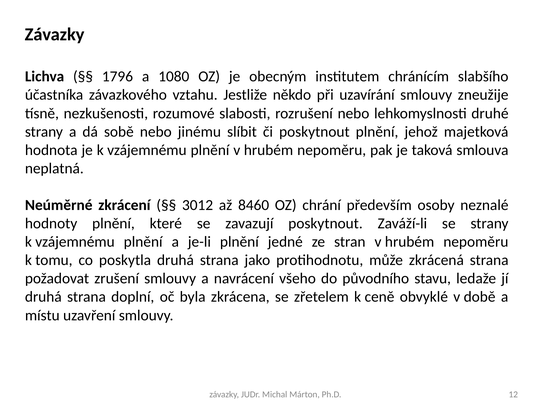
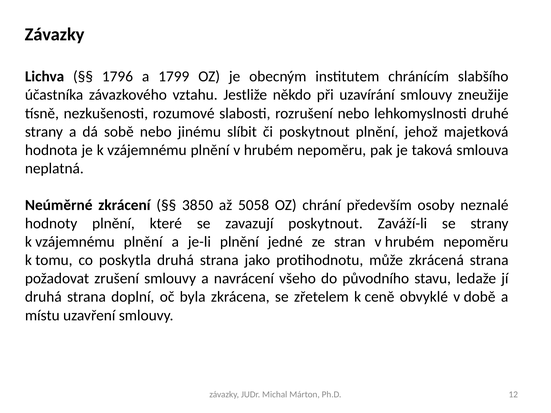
1080: 1080 -> 1799
3012: 3012 -> 3850
8460: 8460 -> 5058
